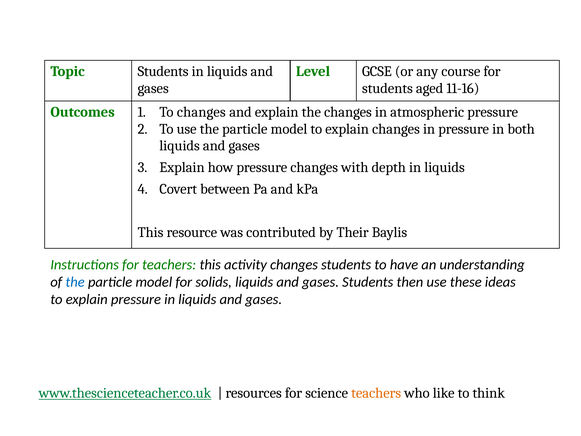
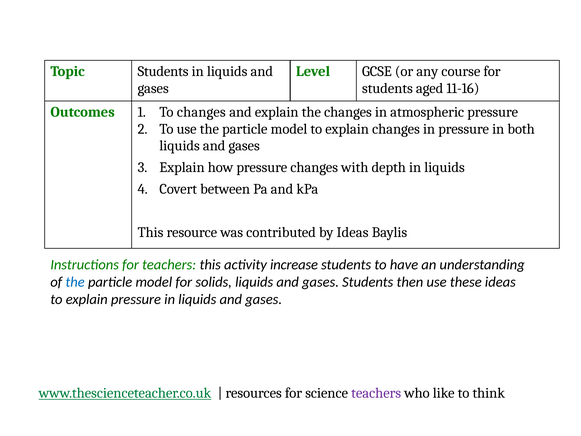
by Their: Their -> Ideas
activity changes: changes -> increase
teachers at (376, 393) colour: orange -> purple
